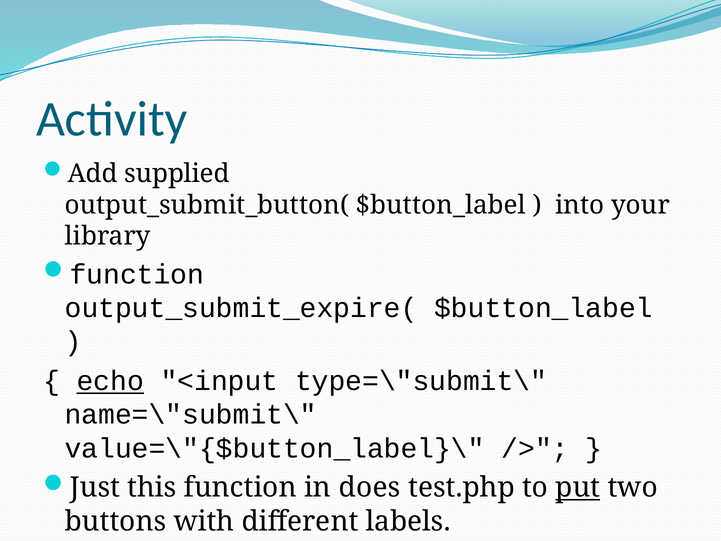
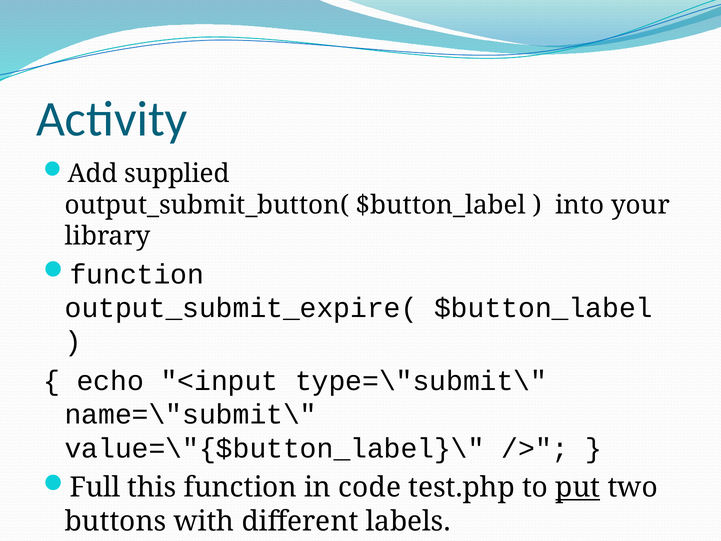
echo underline: present -> none
Just: Just -> Full
does: does -> code
